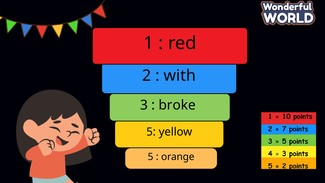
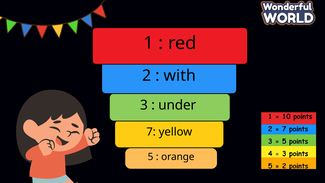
broke: broke -> under
5 at (151, 132): 5 -> 7
